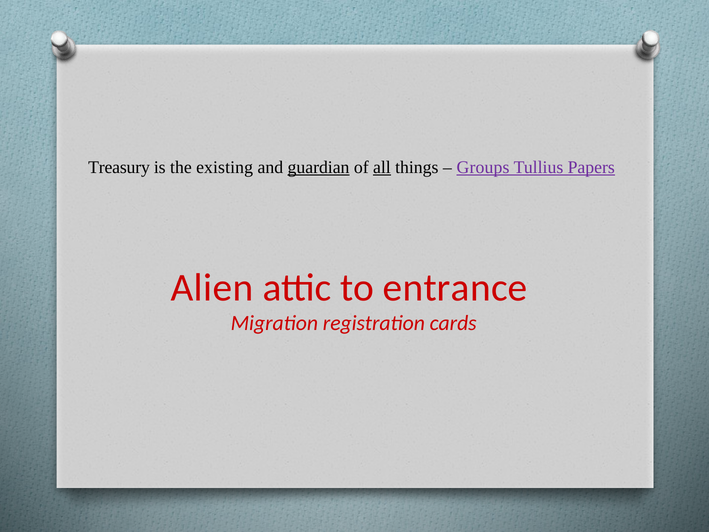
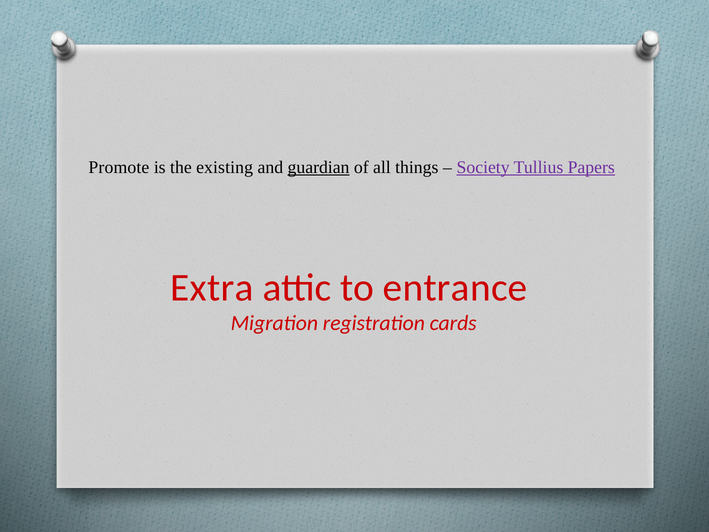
Treasury: Treasury -> Promote
all underline: present -> none
Groups: Groups -> Society
Alien: Alien -> Extra
